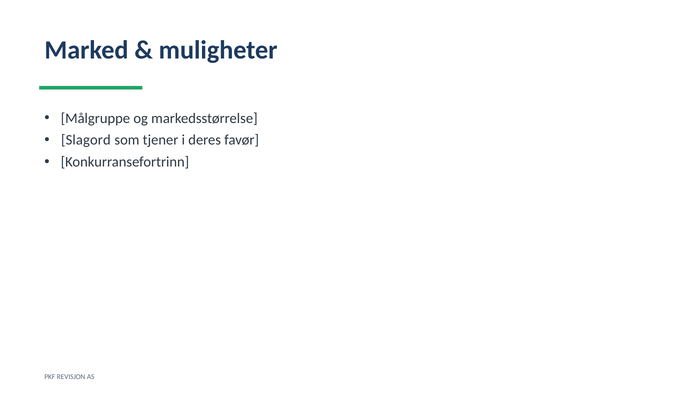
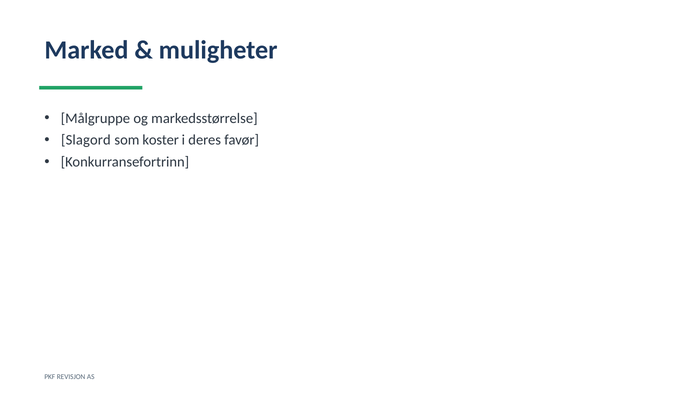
tjener: tjener -> koster
